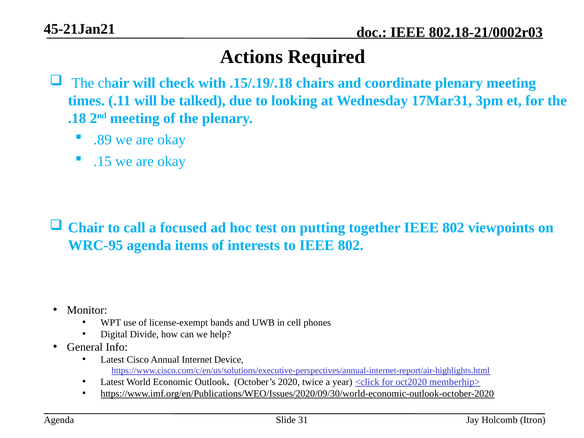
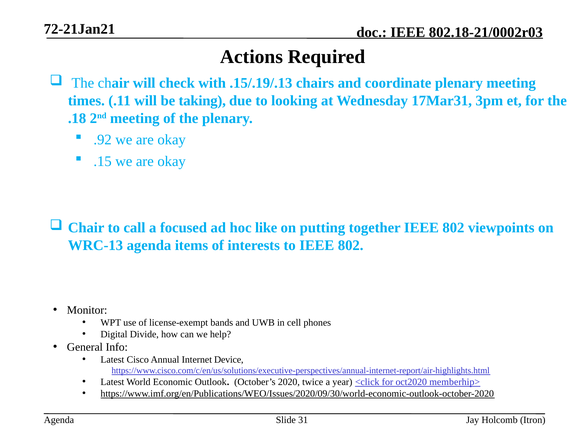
45-21Jan21: 45-21Jan21 -> 72-21Jan21
.15/.19/.18: .15/.19/.18 -> .15/.19/.13
talked: talked -> taking
.89: .89 -> .92
test: test -> like
WRC-95: WRC-95 -> WRC-13
